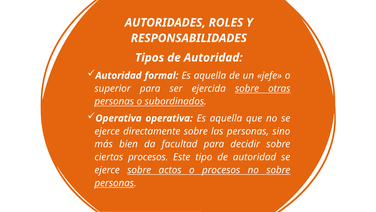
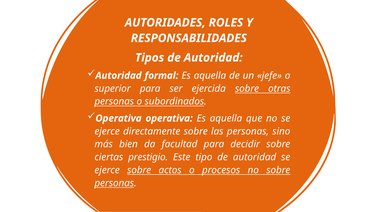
ciertas procesos: procesos -> prestigio
